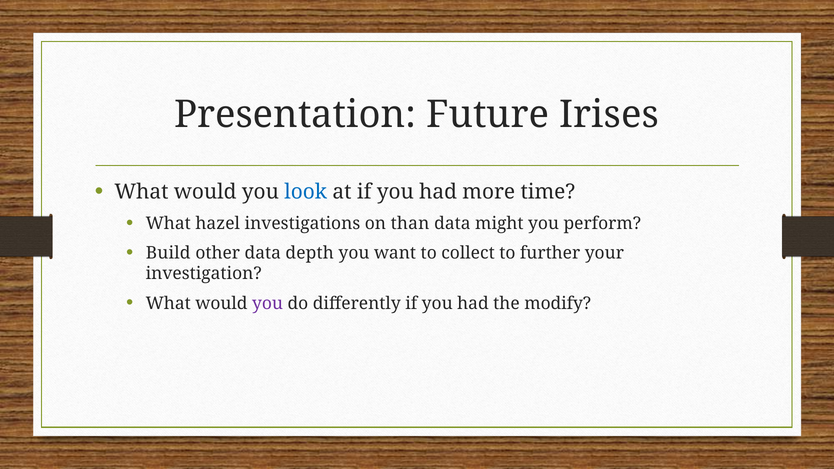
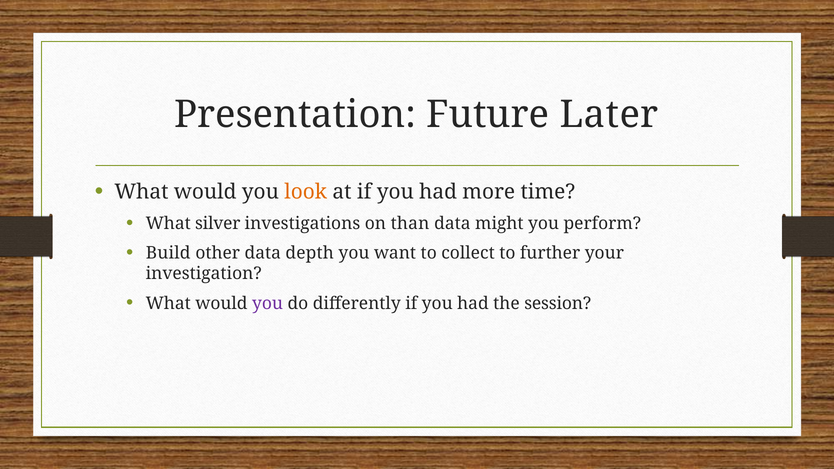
Irises: Irises -> Later
look colour: blue -> orange
hazel: hazel -> silver
modify: modify -> session
